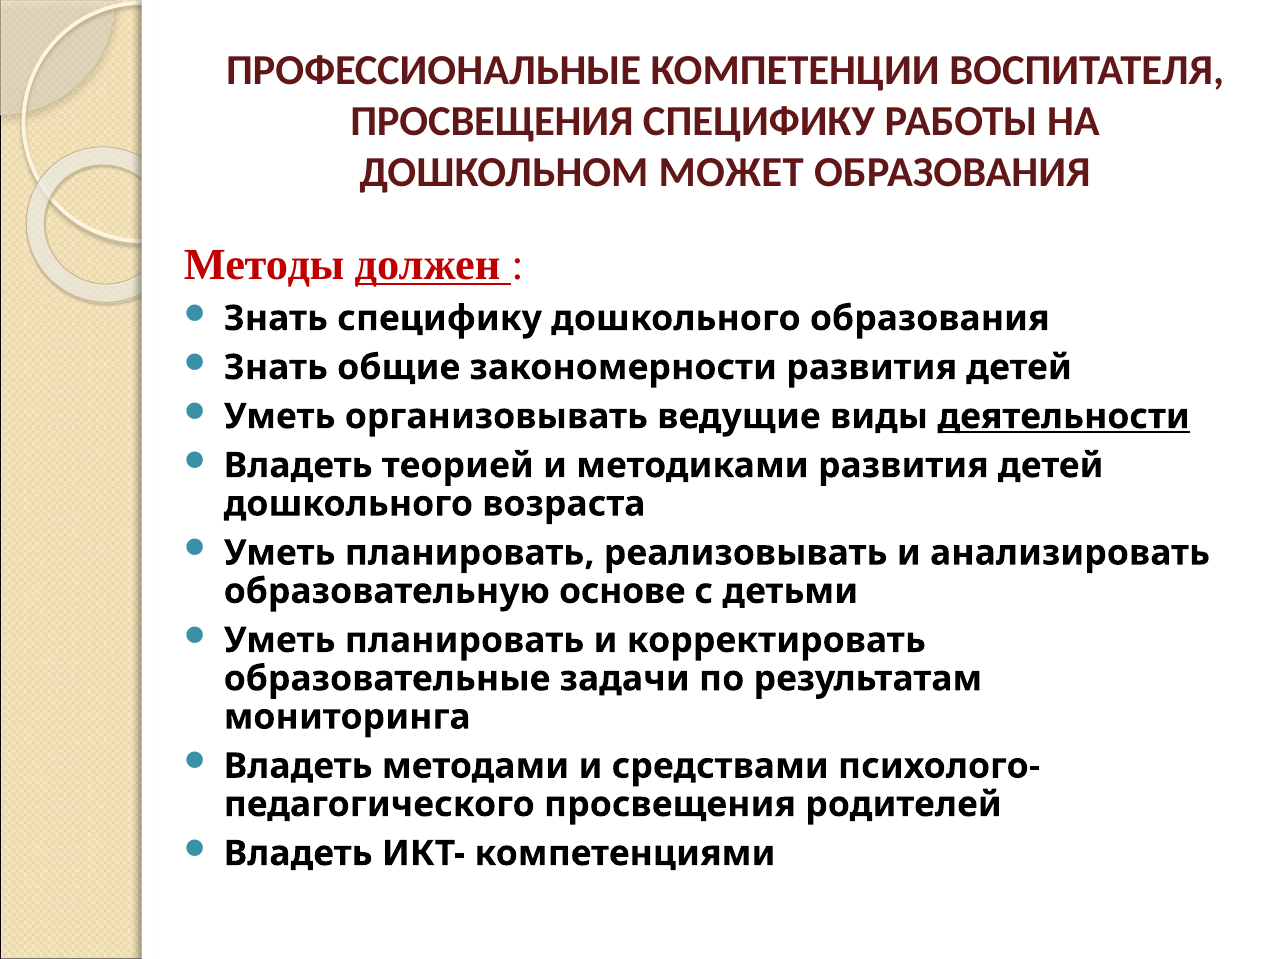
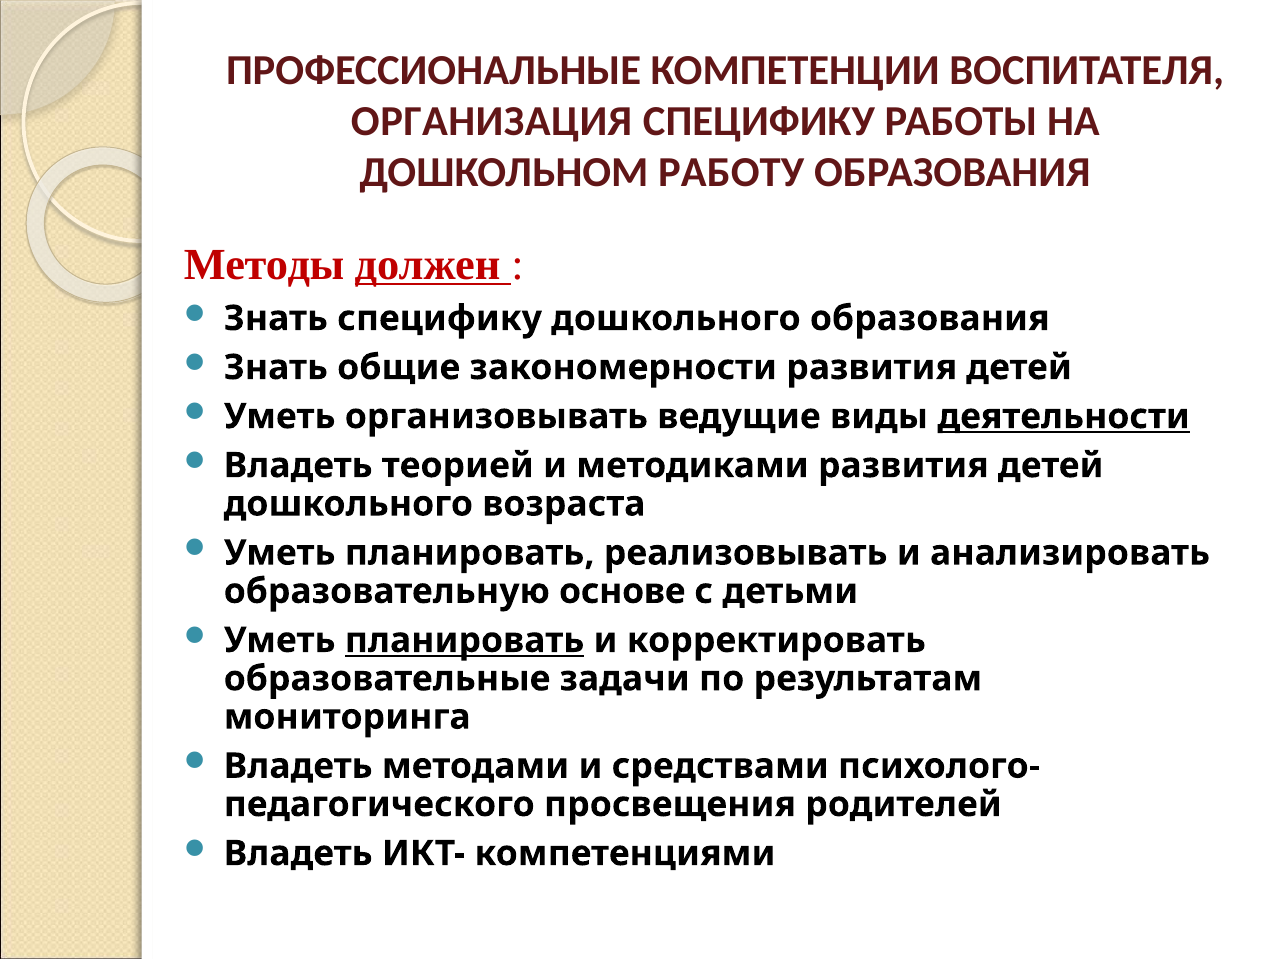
ПРОСВЕЩЕНИЯ at (492, 121): ПРОСВЕЩЕНИЯ -> ОРГАНИЗАЦИЯ
МОЖЕТ: МОЖЕТ -> РАБОТУ
планировать at (465, 640) underline: none -> present
